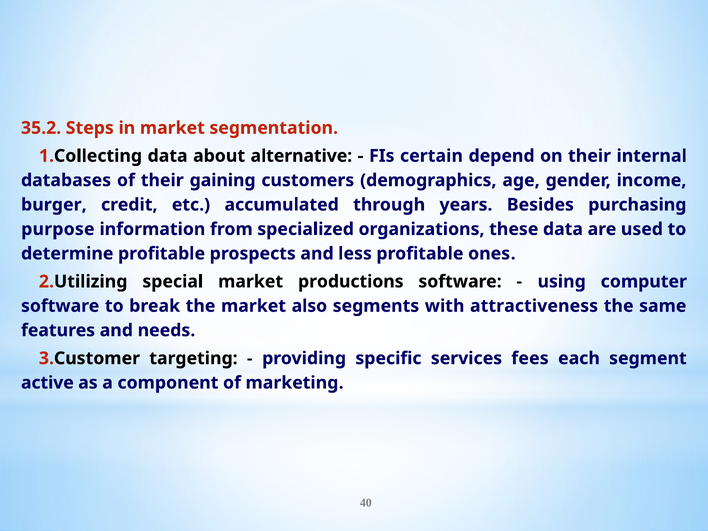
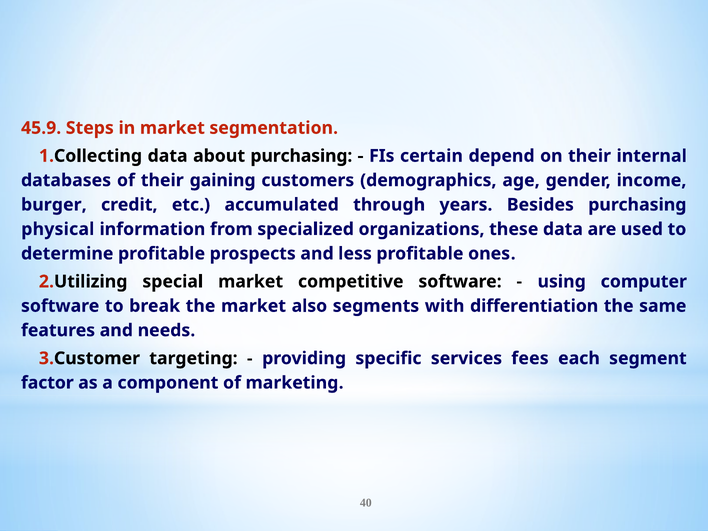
35.2: 35.2 -> 45.9
about alternative: alternative -> purchasing
purpose: purpose -> physical
productions: productions -> competitive
attractiveness: attractiveness -> differentiation
active: active -> factor
